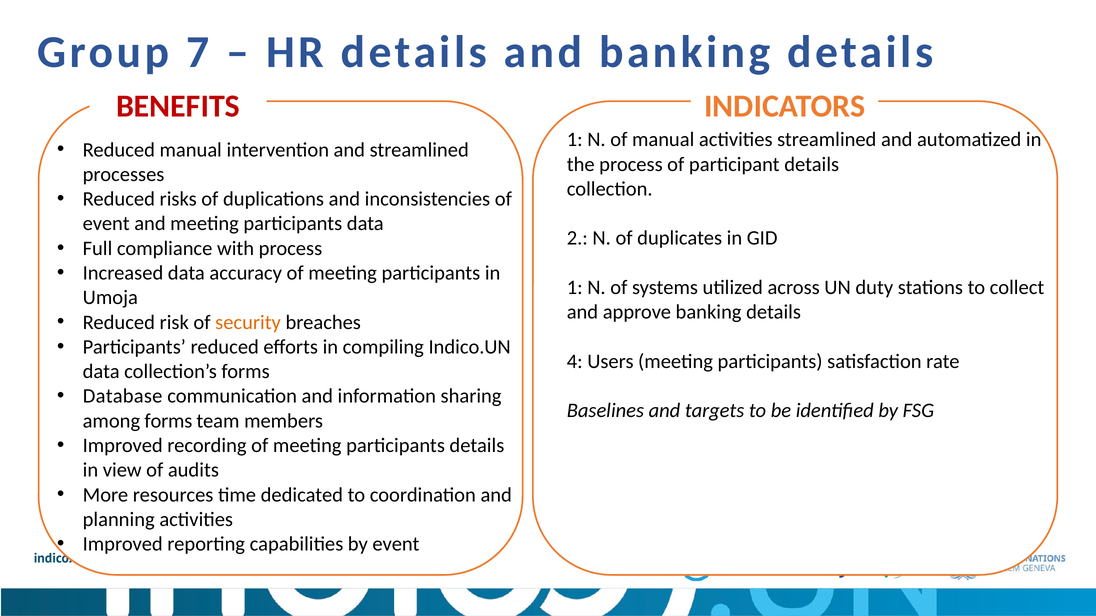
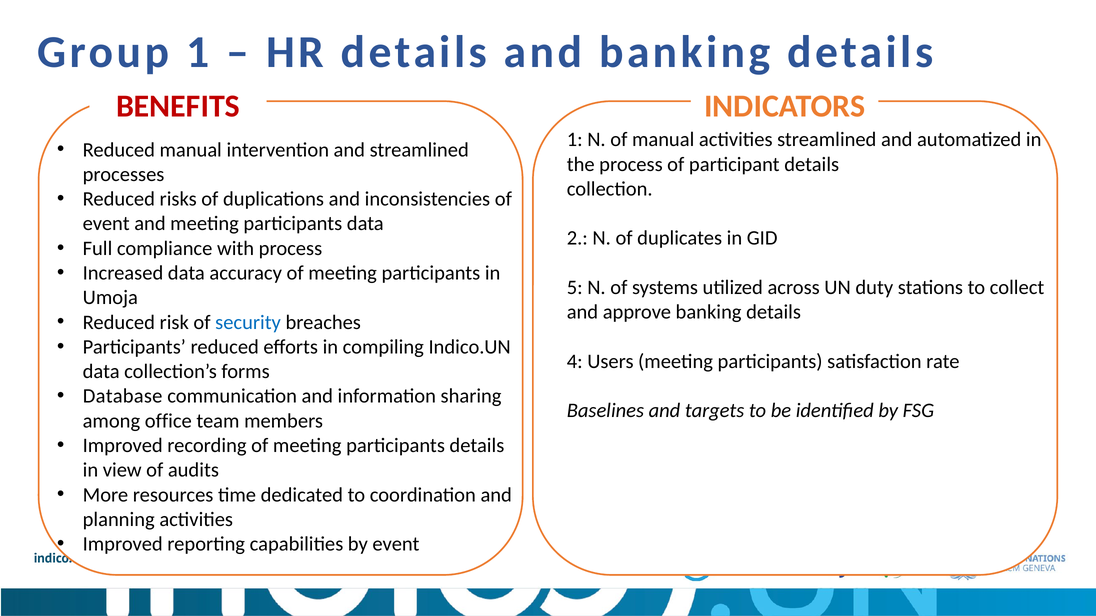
Group 7: 7 -> 1
1 at (575, 288): 1 -> 5
security colour: orange -> blue
among forms: forms -> office
